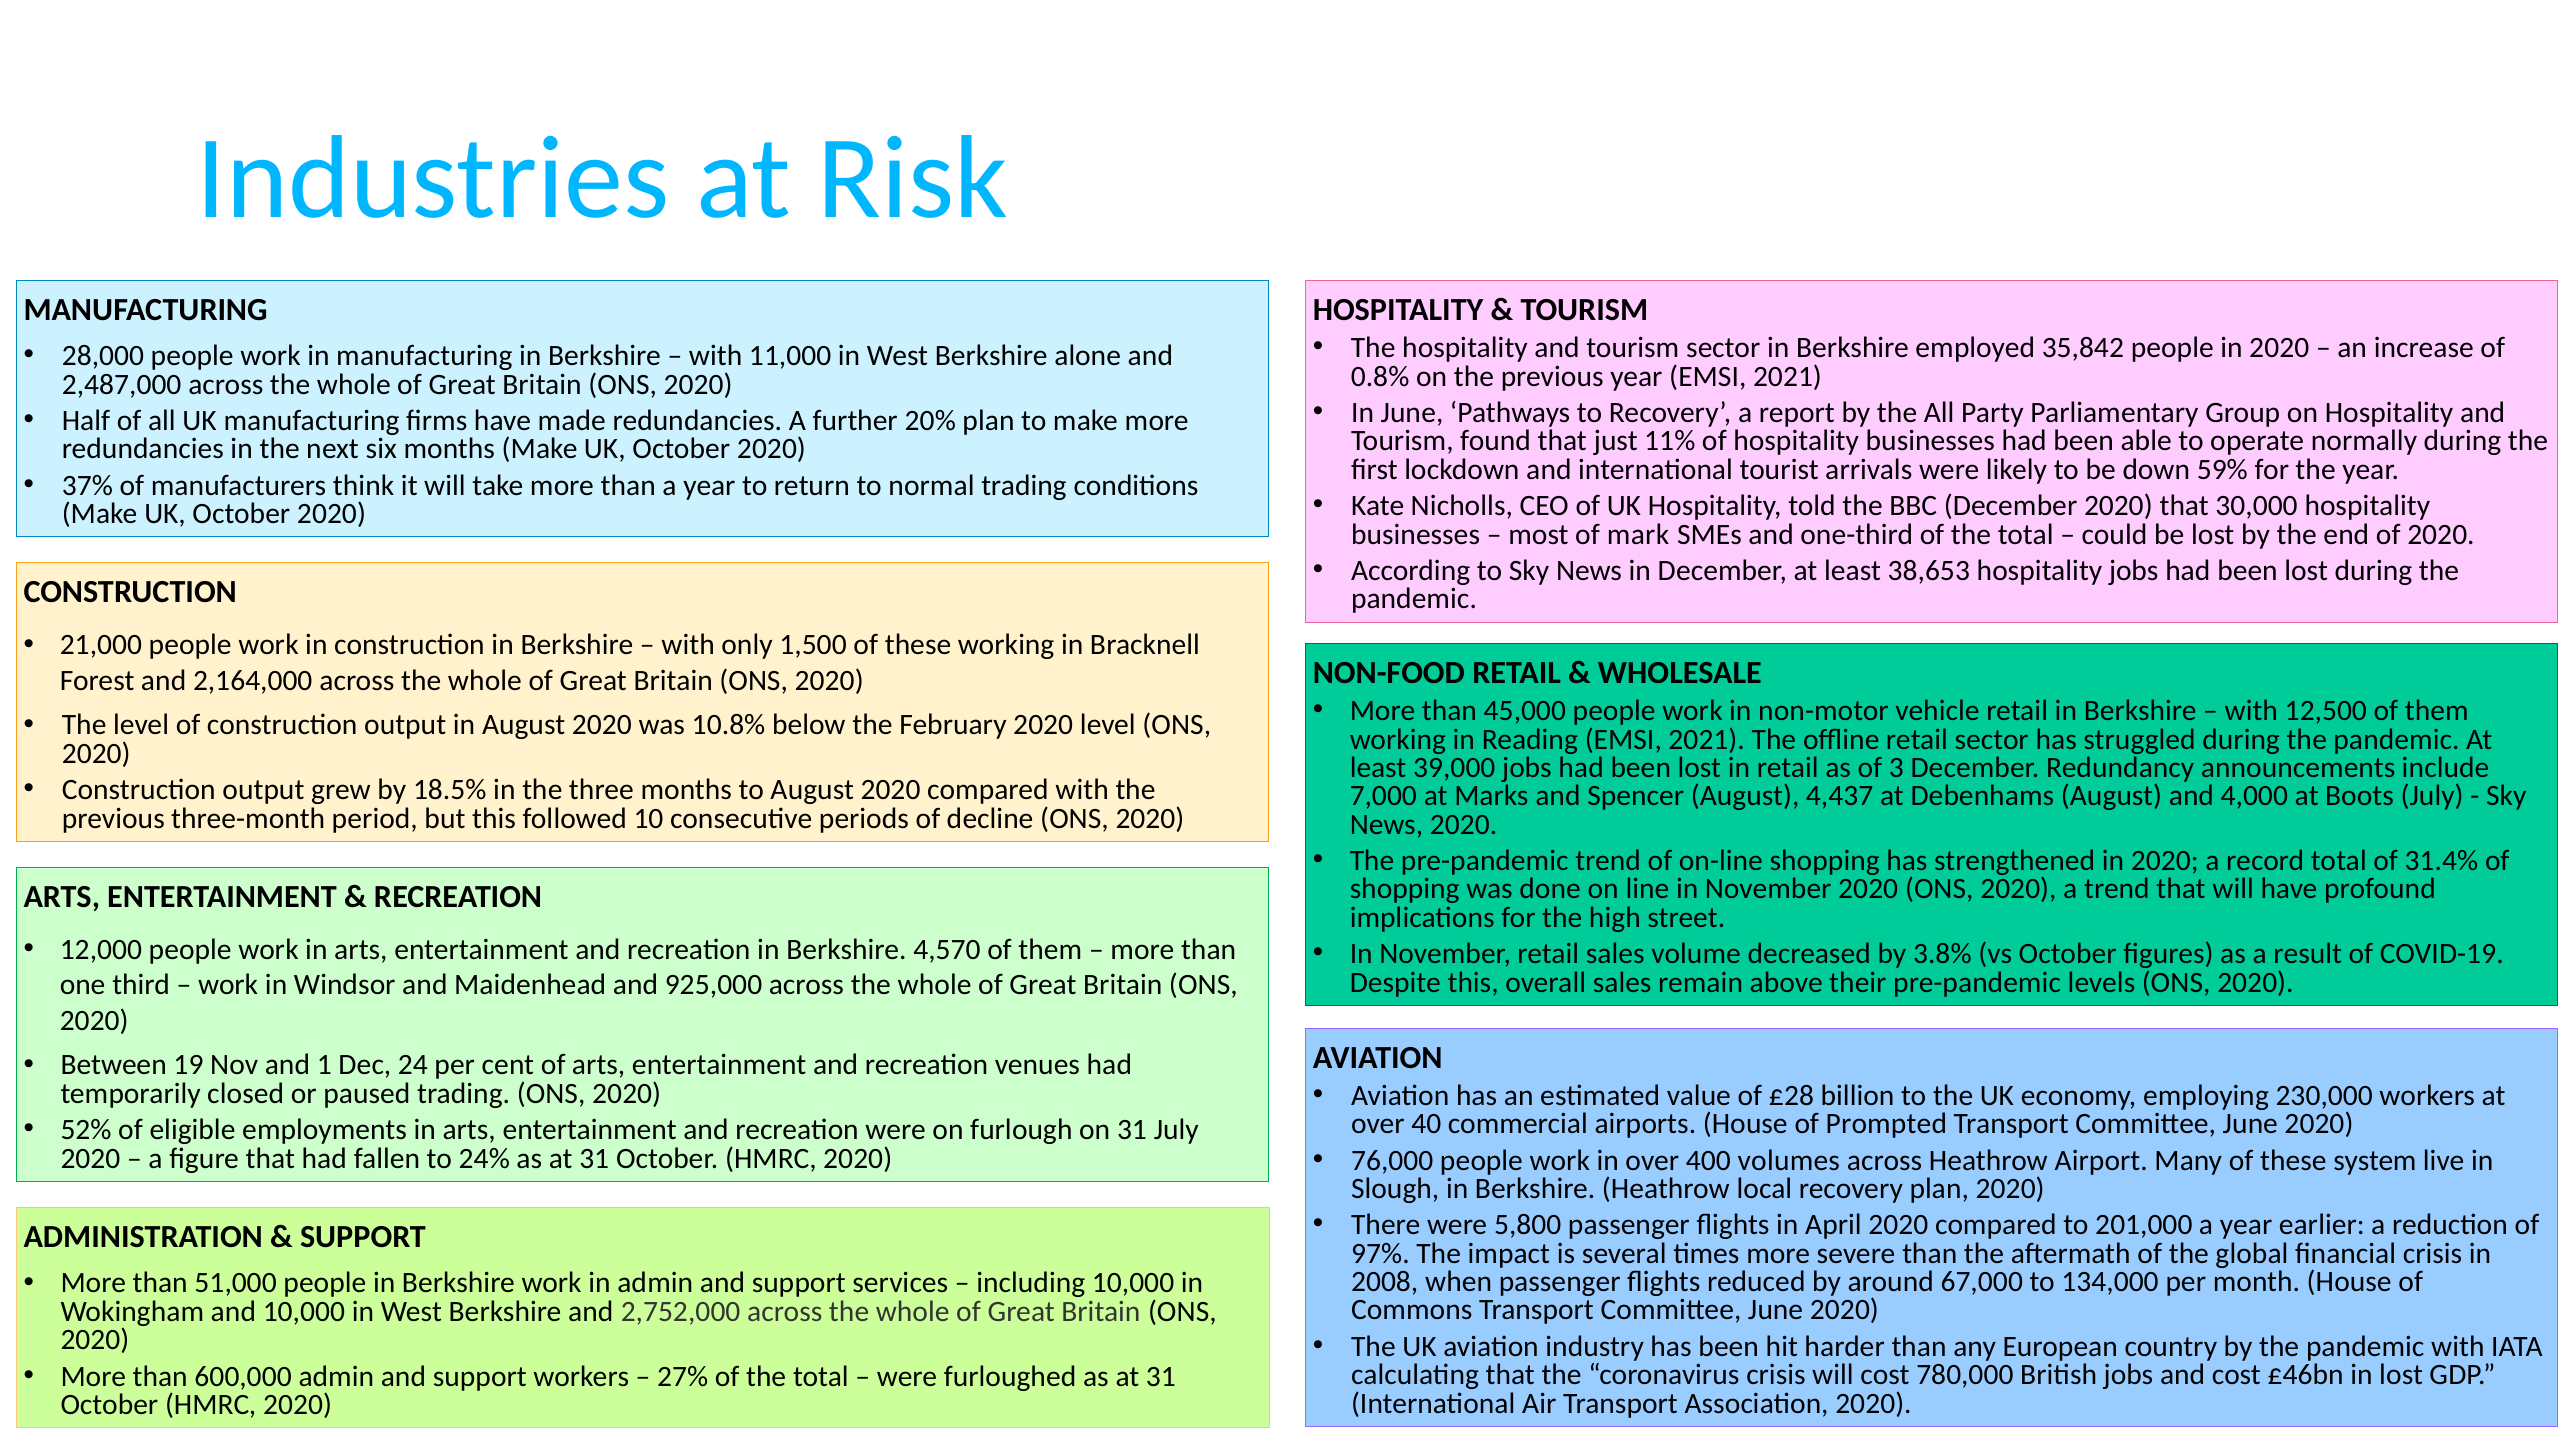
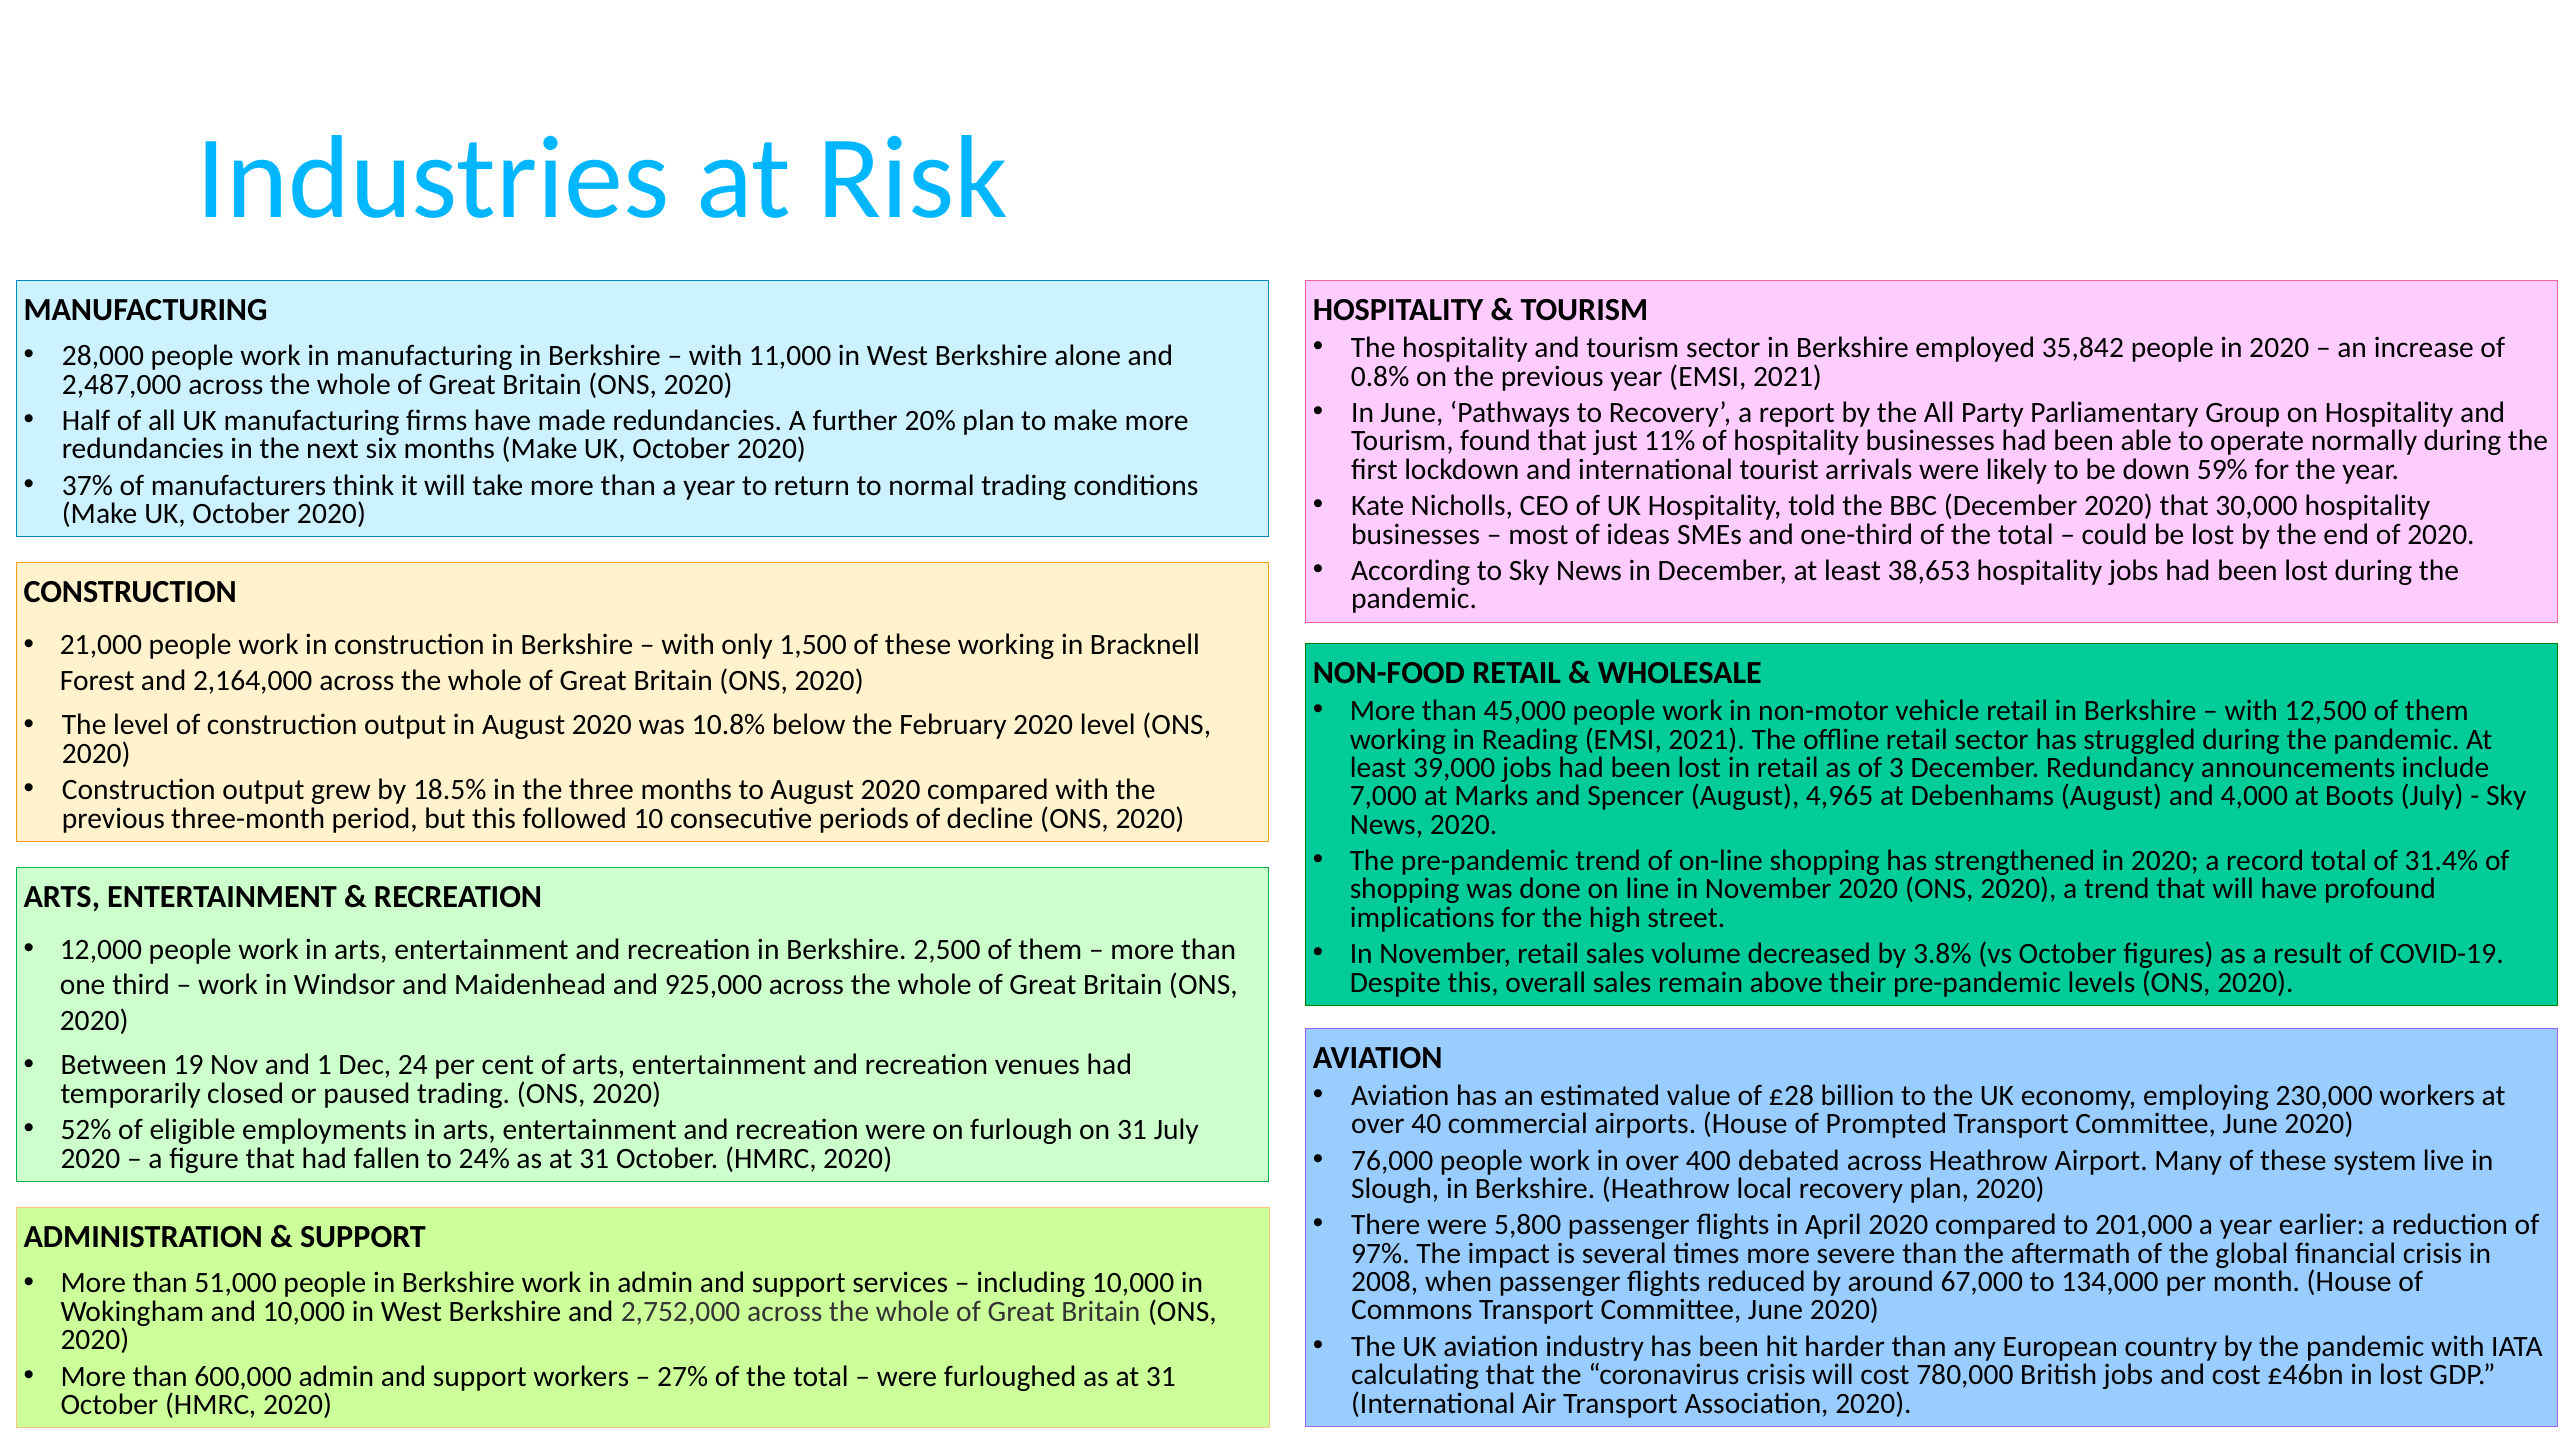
mark: mark -> ideas
4,437: 4,437 -> 4,965
4,570: 4,570 -> 2,500
volumes: volumes -> debated
